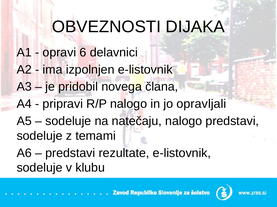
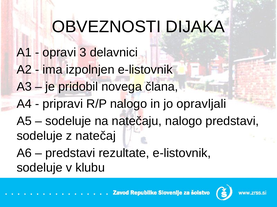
6: 6 -> 3
temami: temami -> natečaj
